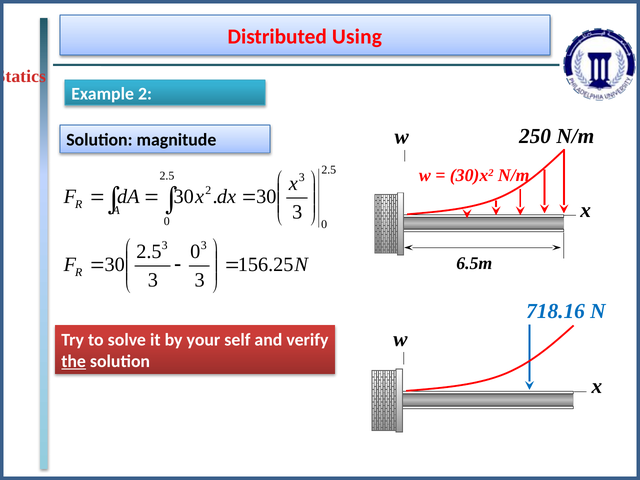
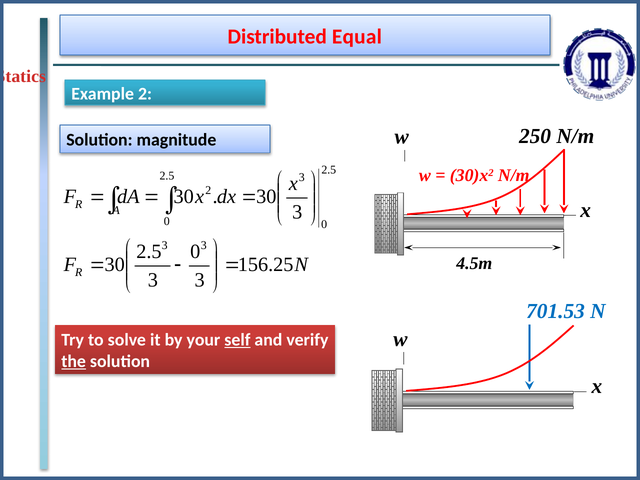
Using: Using -> Equal
6.5m: 6.5m -> 4.5m
718.16: 718.16 -> 701.53
self underline: none -> present
